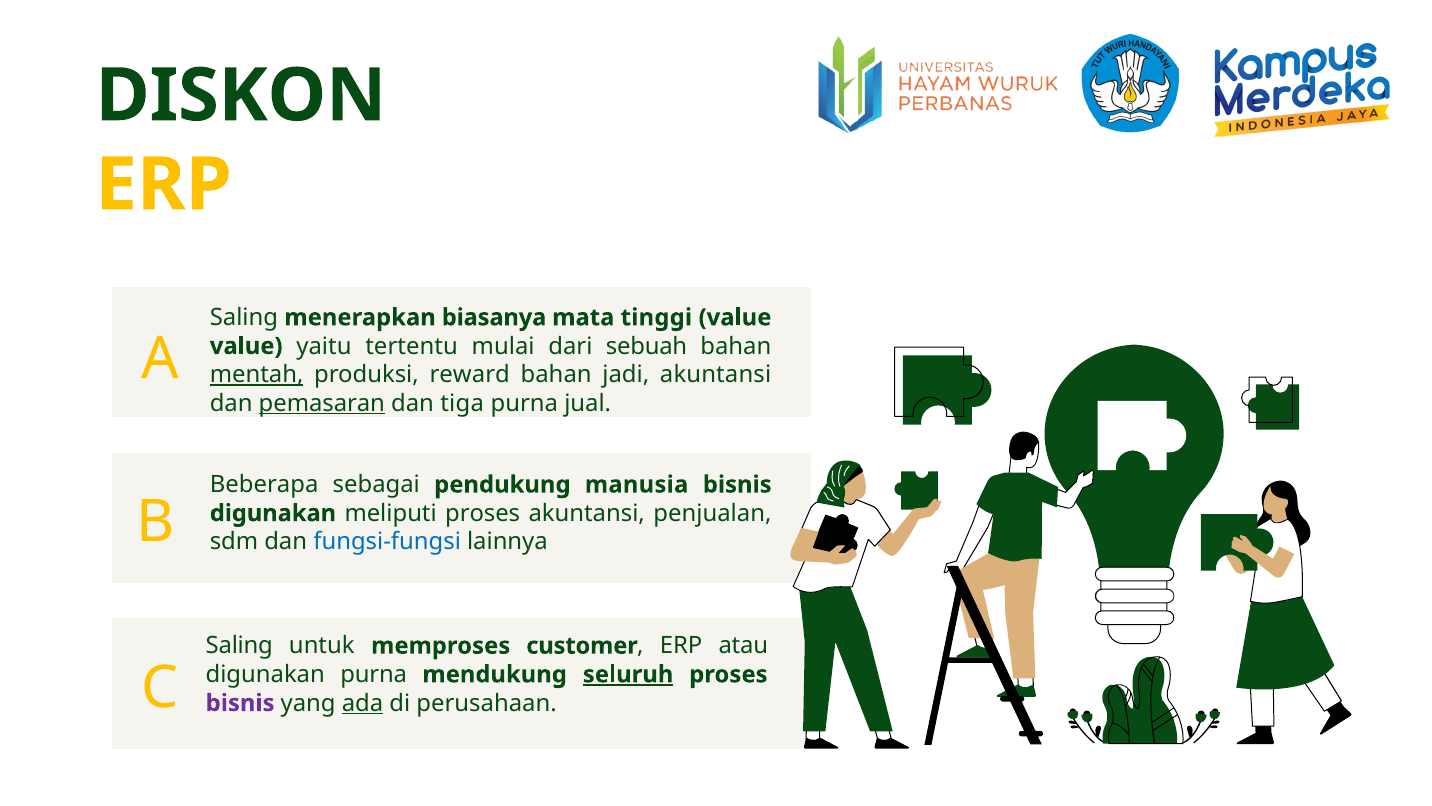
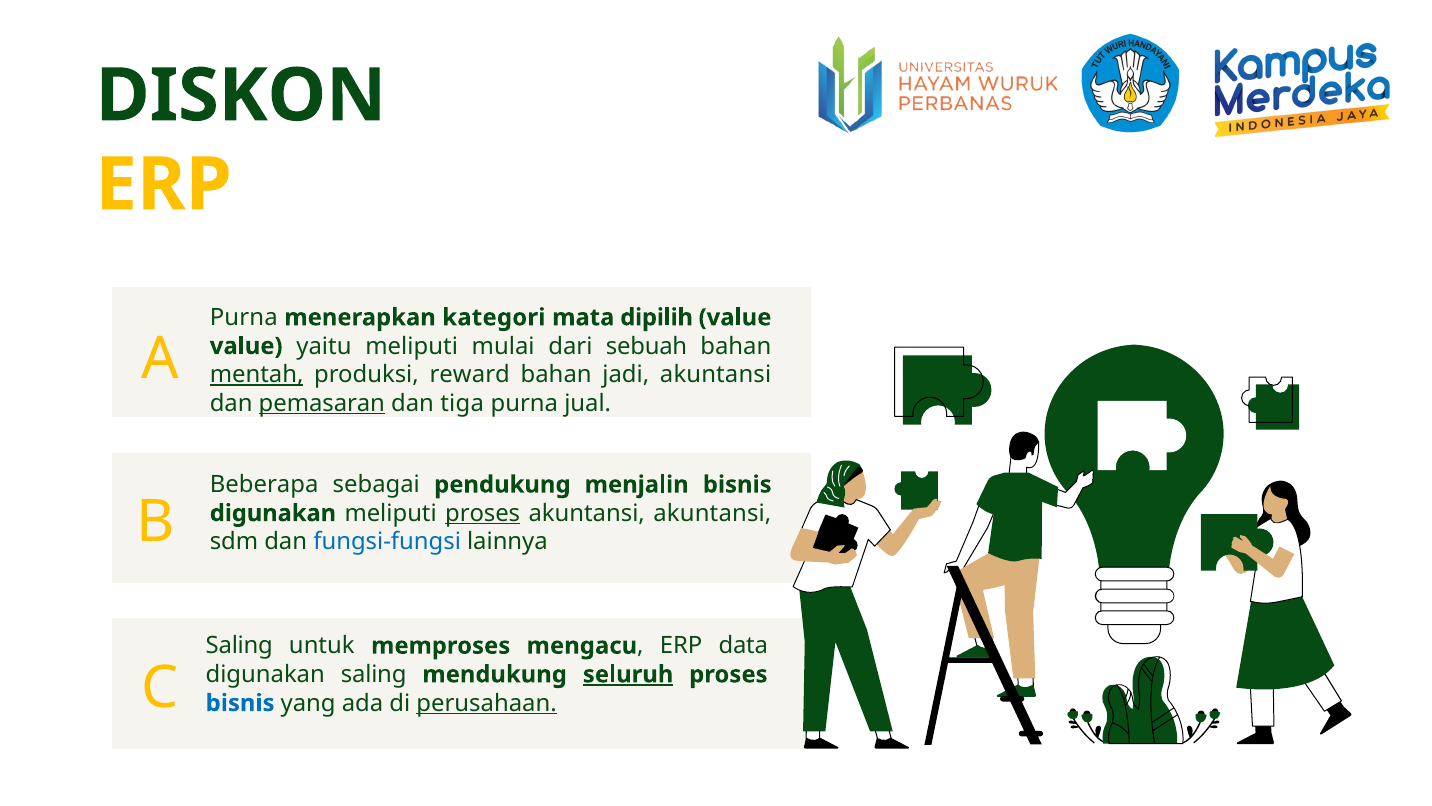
Saling at (244, 317): Saling -> Purna
biasanya: biasanya -> kategori
tinggi: tinggi -> dipilih
yaitu tertentu: tertentu -> meliputi
manusia: manusia -> menjalin
proses at (483, 513) underline: none -> present
akuntansi penjualan: penjualan -> akuntansi
customer: customer -> mengacu
atau: atau -> data
digunakan purna: purna -> saling
bisnis at (240, 703) colour: purple -> blue
ada underline: present -> none
perusahaan underline: none -> present
